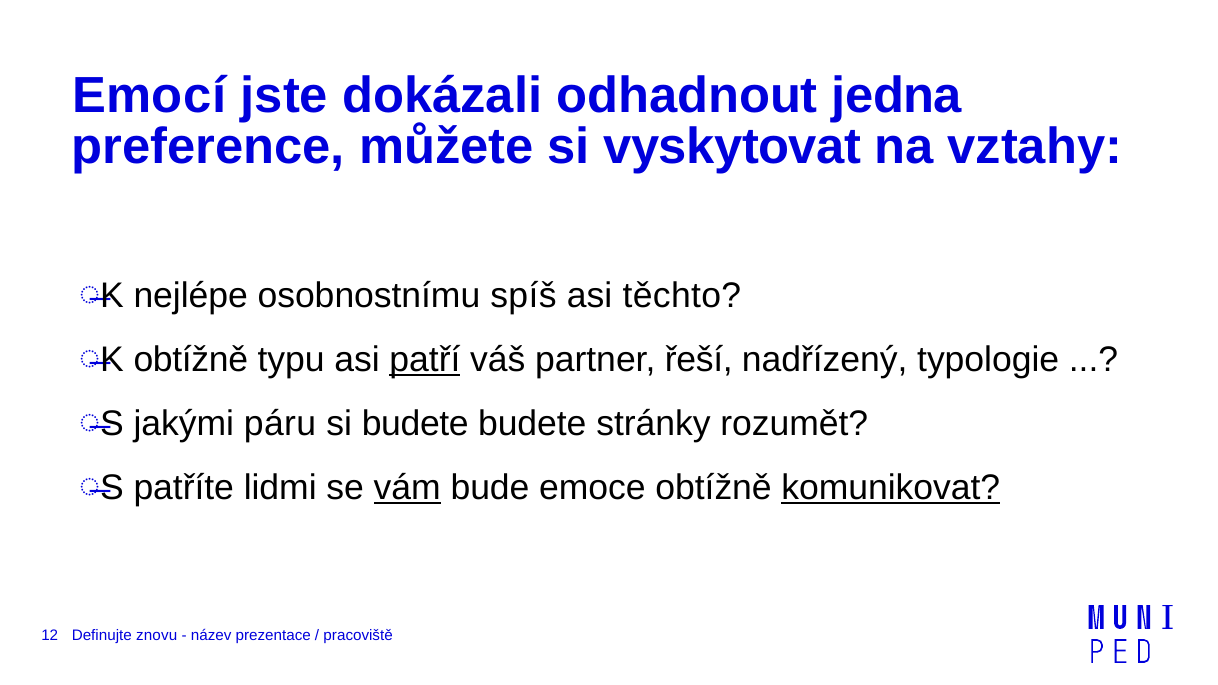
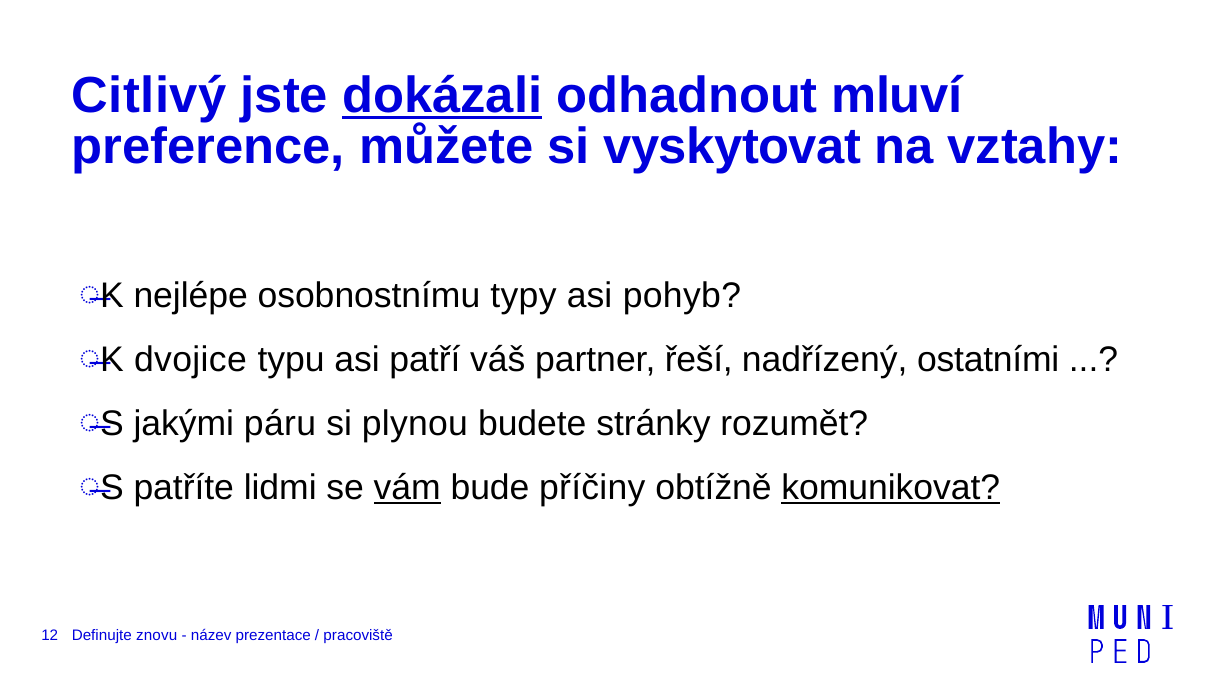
Emocí: Emocí -> Citlivý
dokázali underline: none -> present
jedna: jedna -> mluví
spíš: spíš -> typy
těchto: těchto -> pohyb
K obtížně: obtížně -> dvojice
patří underline: present -> none
typologie: typologie -> ostatními
si budete: budete -> plynou
emoce: emoce -> příčiny
